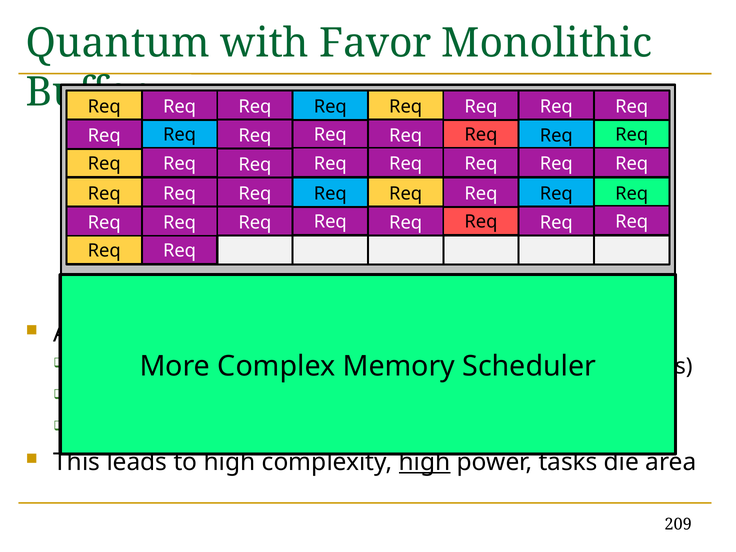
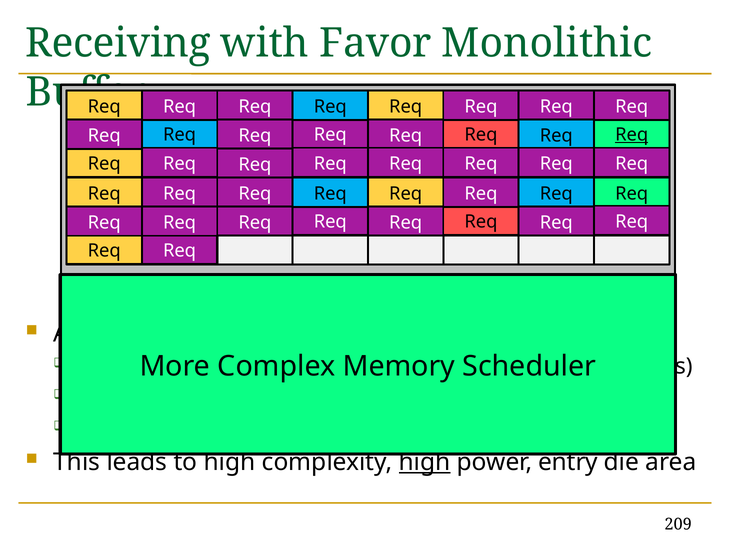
Quantum: Quantum -> Receiving
Req at (632, 135) underline: none -> present
tasks: tasks -> entry
